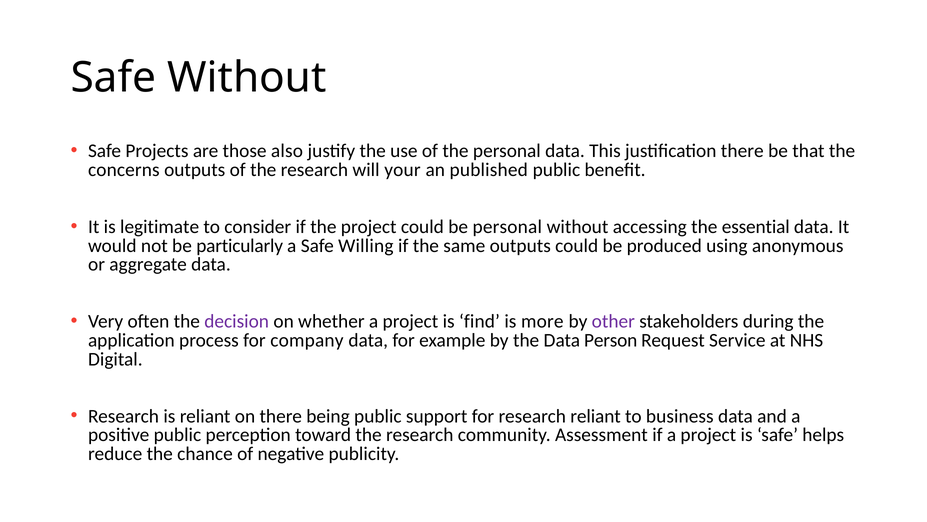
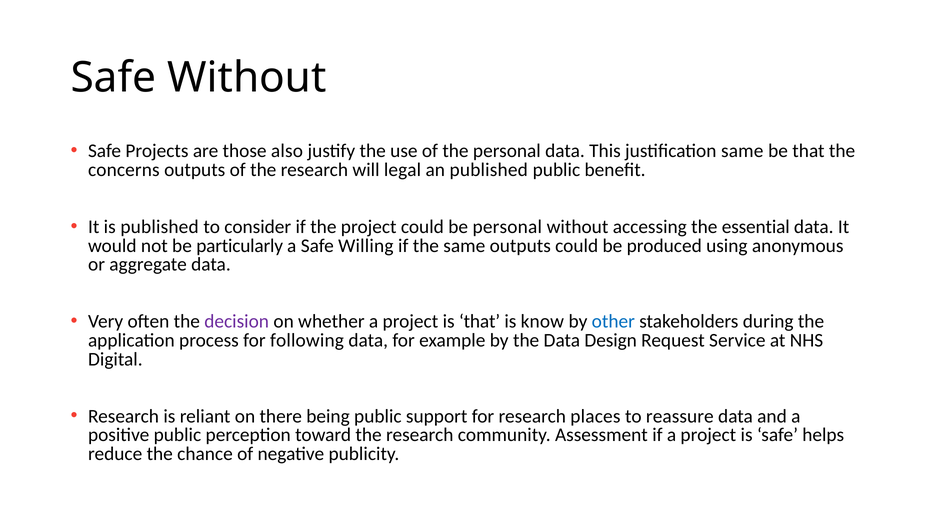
justification there: there -> same
your: your -> legal
is legitimate: legitimate -> published
is find: find -> that
more: more -> know
other colour: purple -> blue
company: company -> following
Person: Person -> Design
research reliant: reliant -> places
business: business -> reassure
